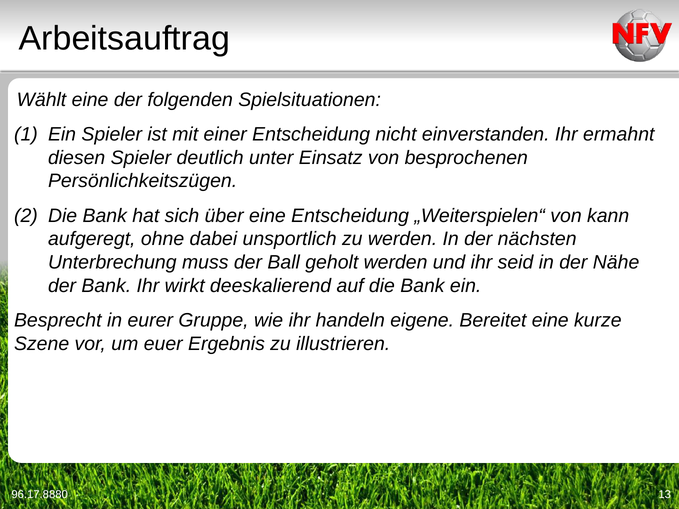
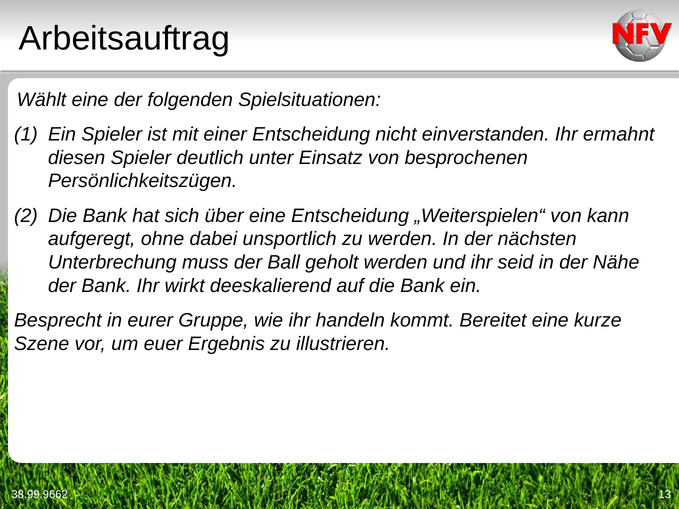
eigene: eigene -> kommt
96.17.8880: 96.17.8880 -> 38.99.9662
